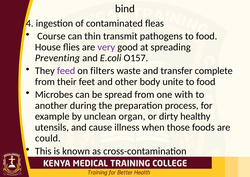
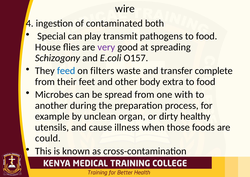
bind: bind -> wire
fleas: fleas -> both
Course: Course -> Special
thin: thin -> play
Preventing: Preventing -> Schizogony
feed colour: purple -> blue
unite: unite -> extra
